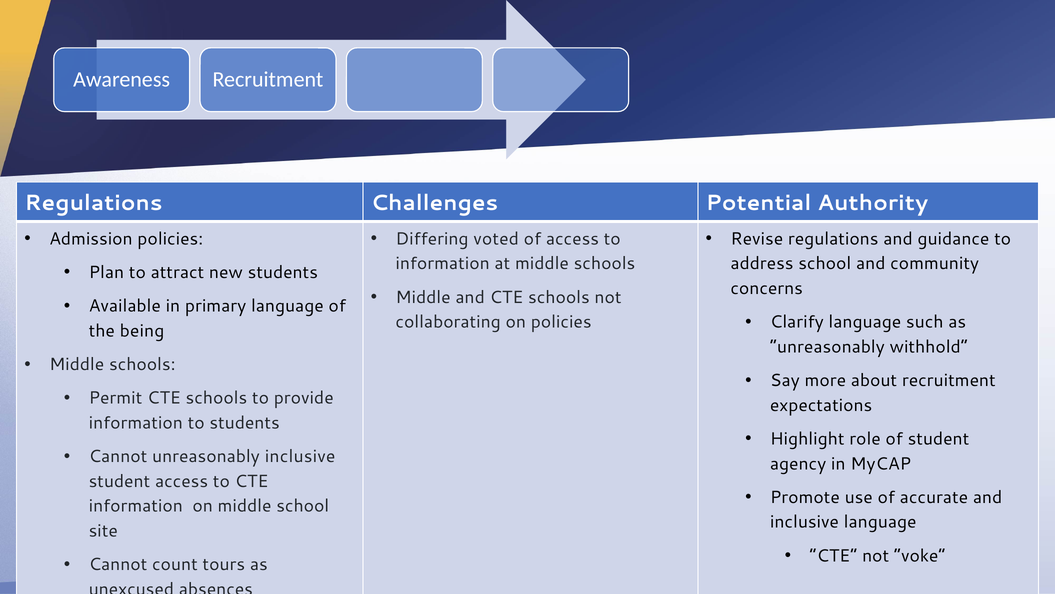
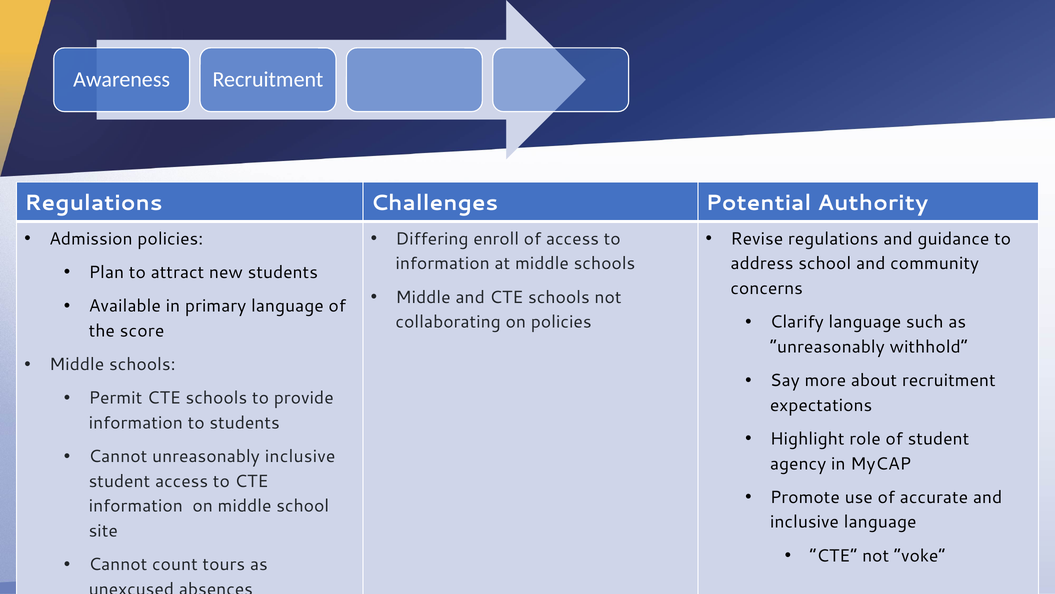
voted: voted -> enroll
being: being -> score
